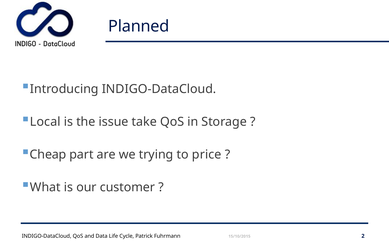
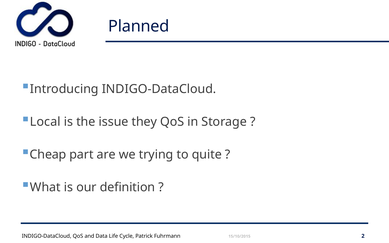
take: take -> they
price: price -> quite
customer: customer -> definition
